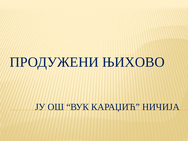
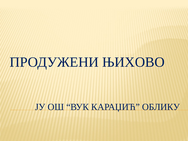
НИЧИЈА: НИЧИЈА -> ОБЛИКУ
